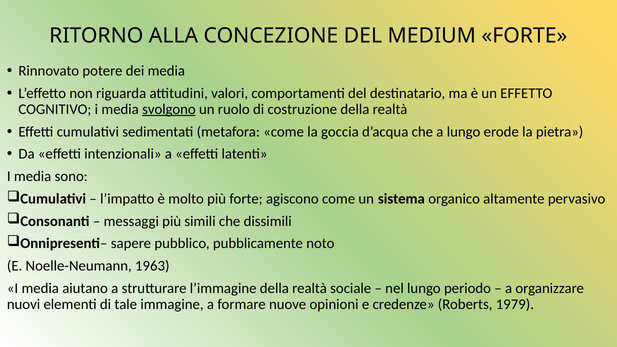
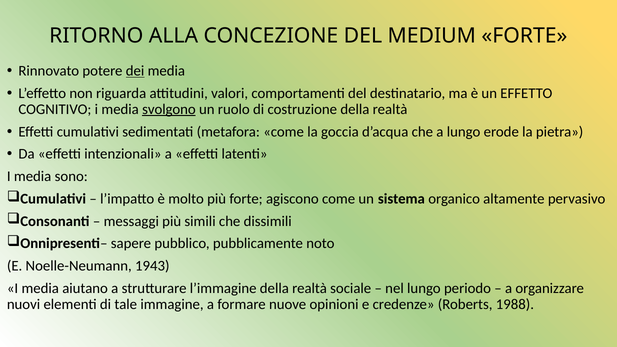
dei underline: none -> present
1963: 1963 -> 1943
1979: 1979 -> 1988
